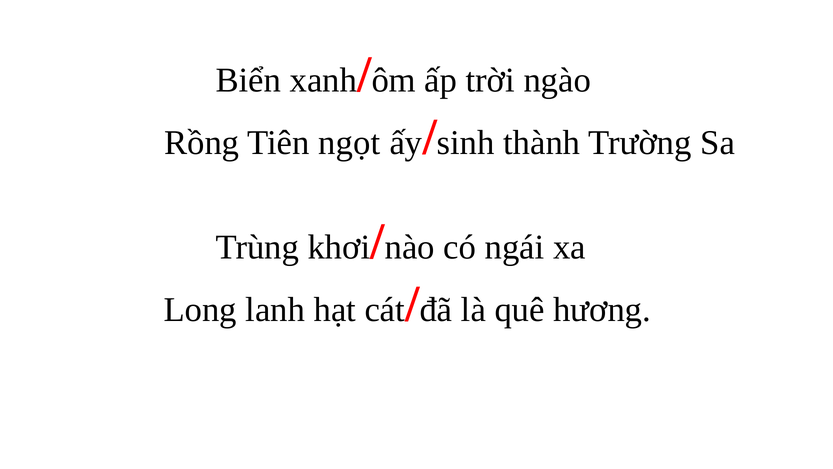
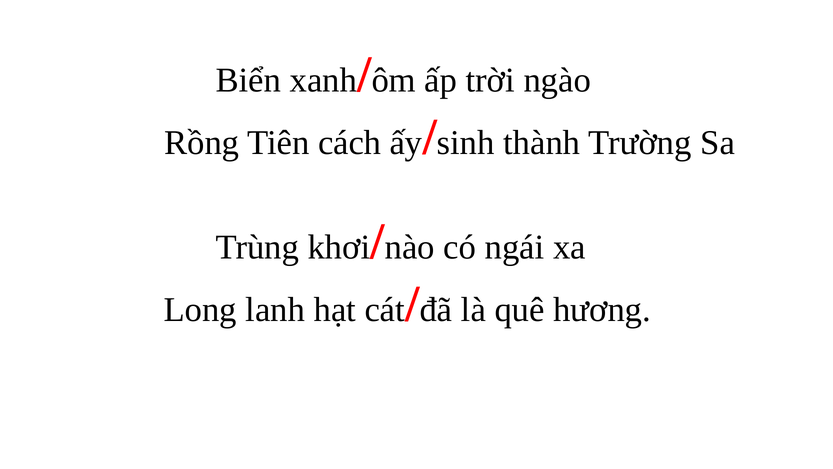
ngọt: ngọt -> cách
